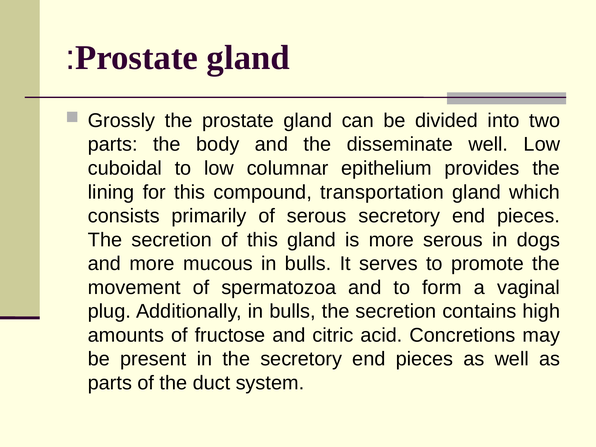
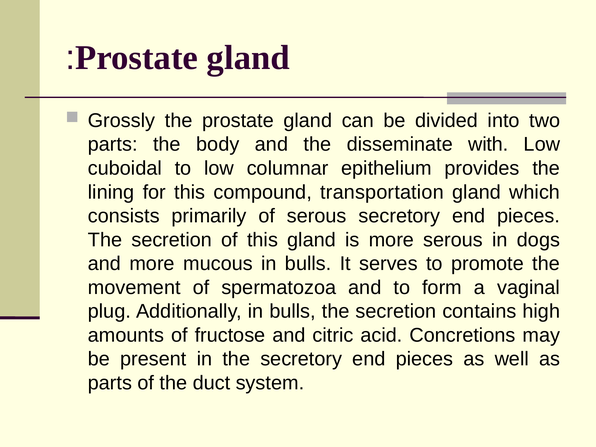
disseminate well: well -> with
